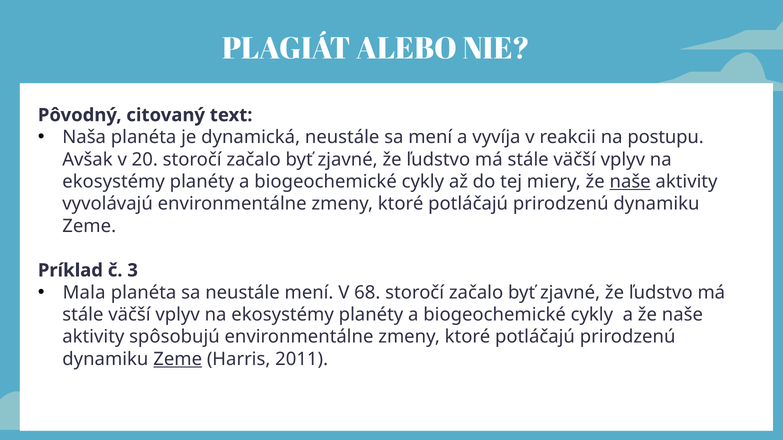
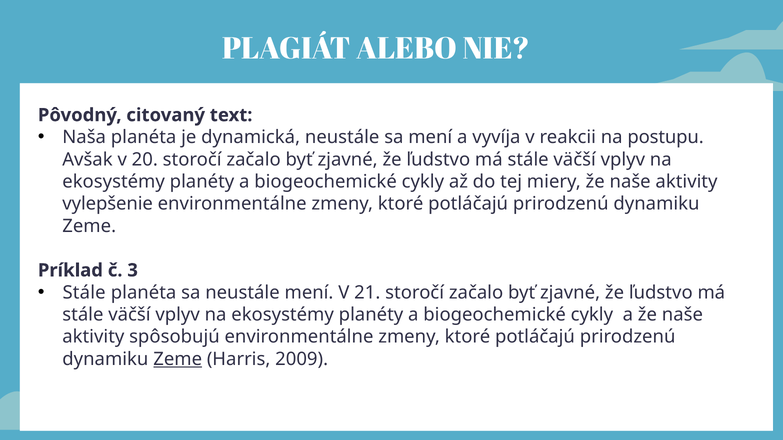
naše at (630, 182) underline: present -> none
vyvolávajú: vyvolávajú -> vylepšenie
Mala at (84, 293): Mala -> Stále
68: 68 -> 21
2011: 2011 -> 2009
